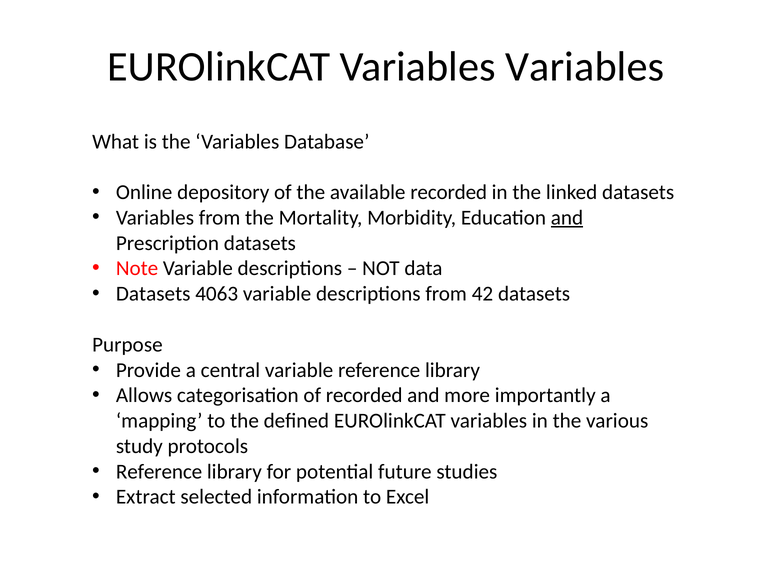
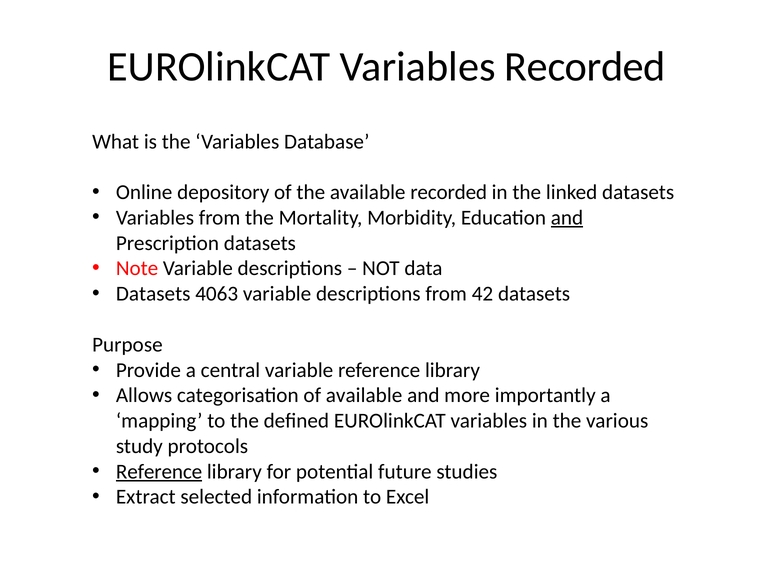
Variables Variables: Variables -> Recorded
of recorded: recorded -> available
Reference at (159, 471) underline: none -> present
